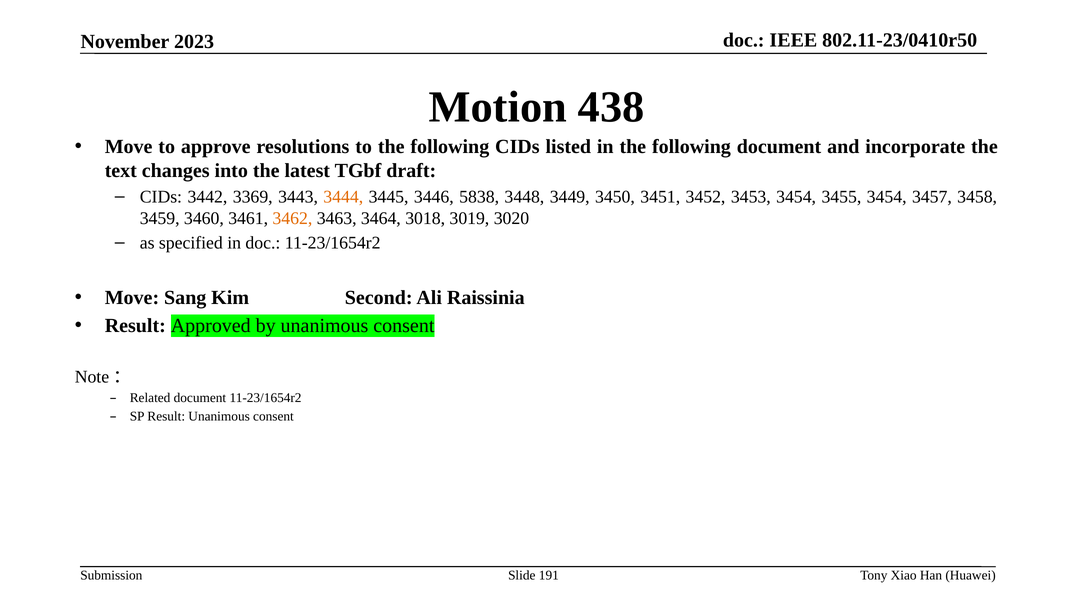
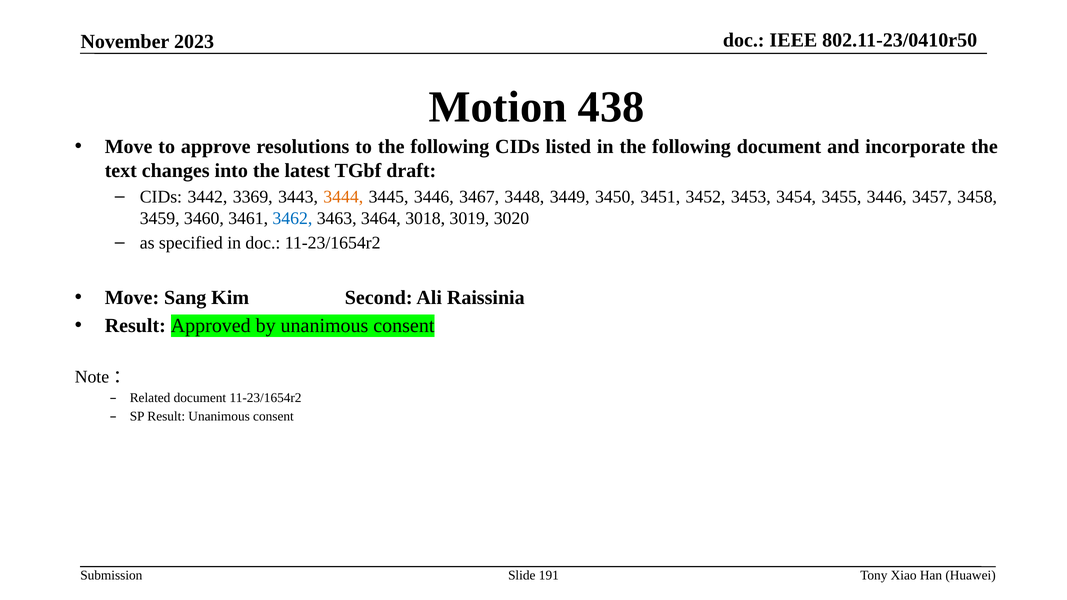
5838: 5838 -> 3467
3455 3454: 3454 -> 3446
3462 colour: orange -> blue
